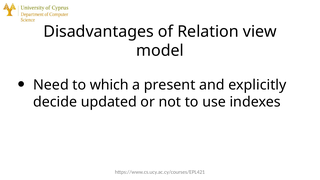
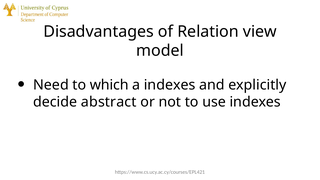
a present: present -> indexes
updated: updated -> abstract
